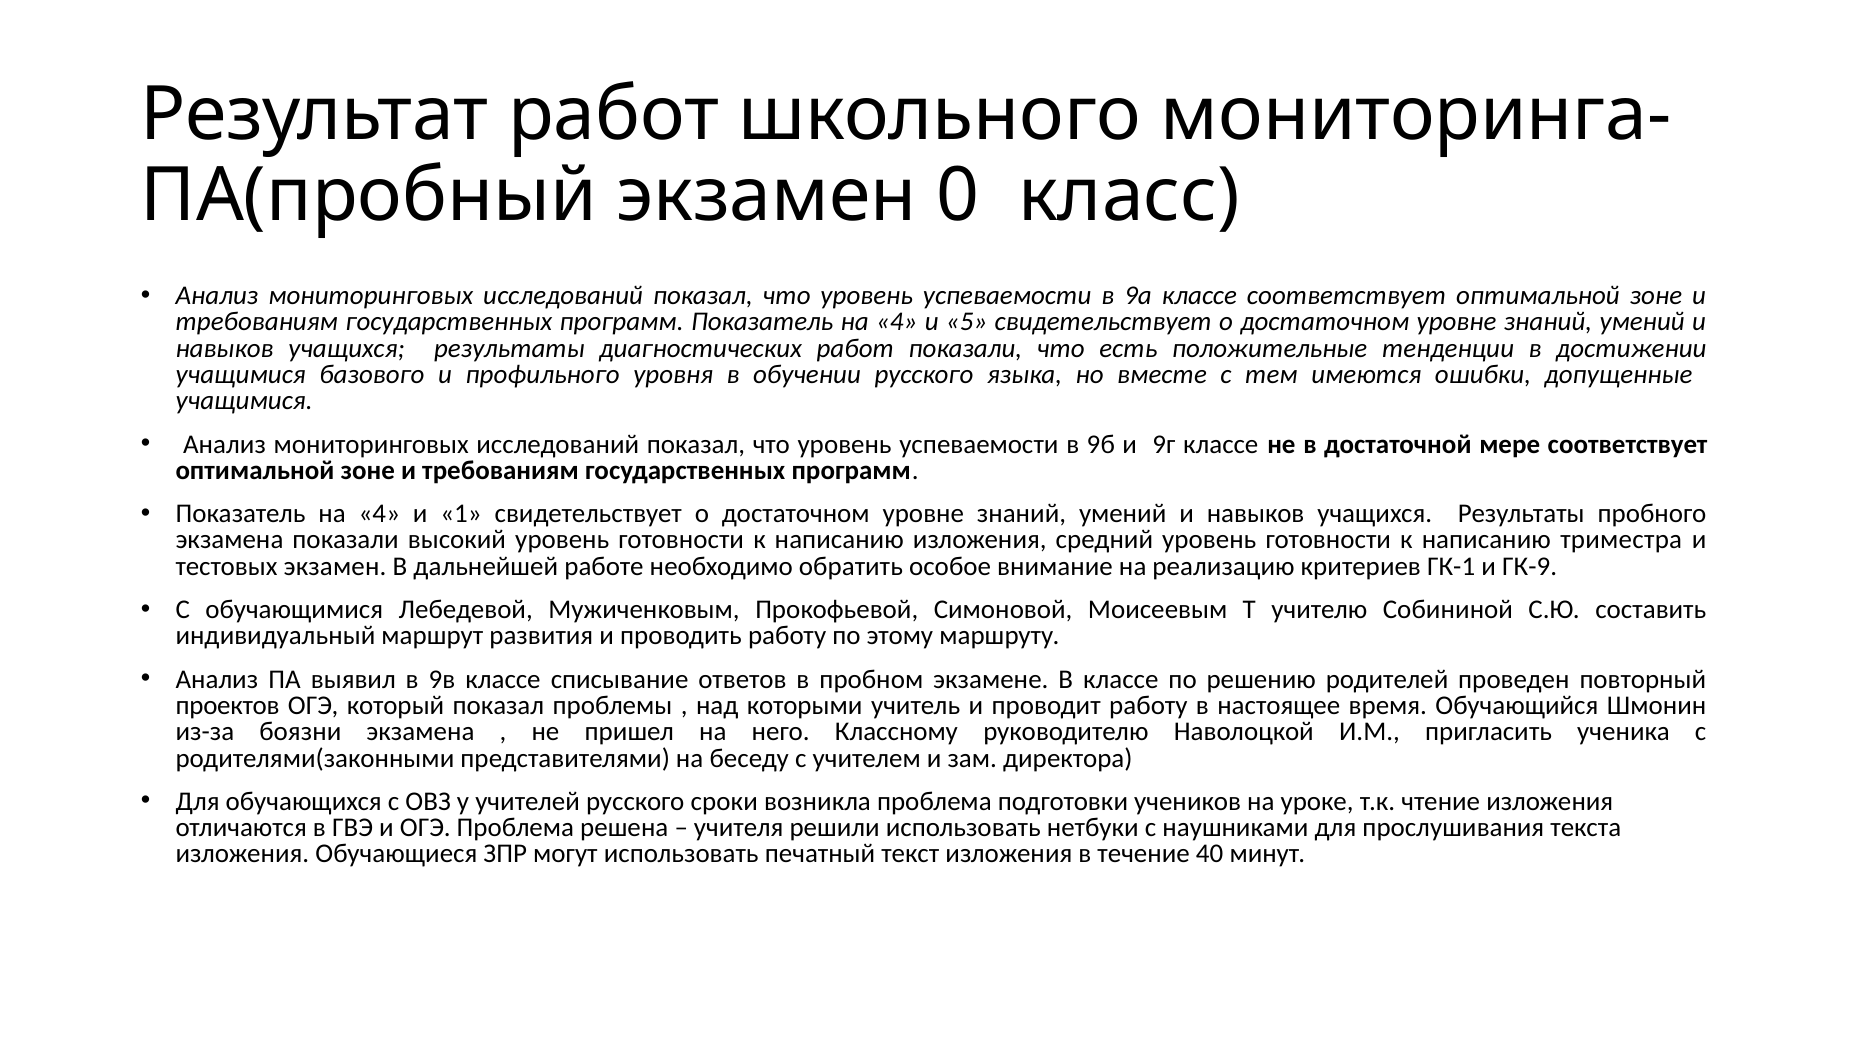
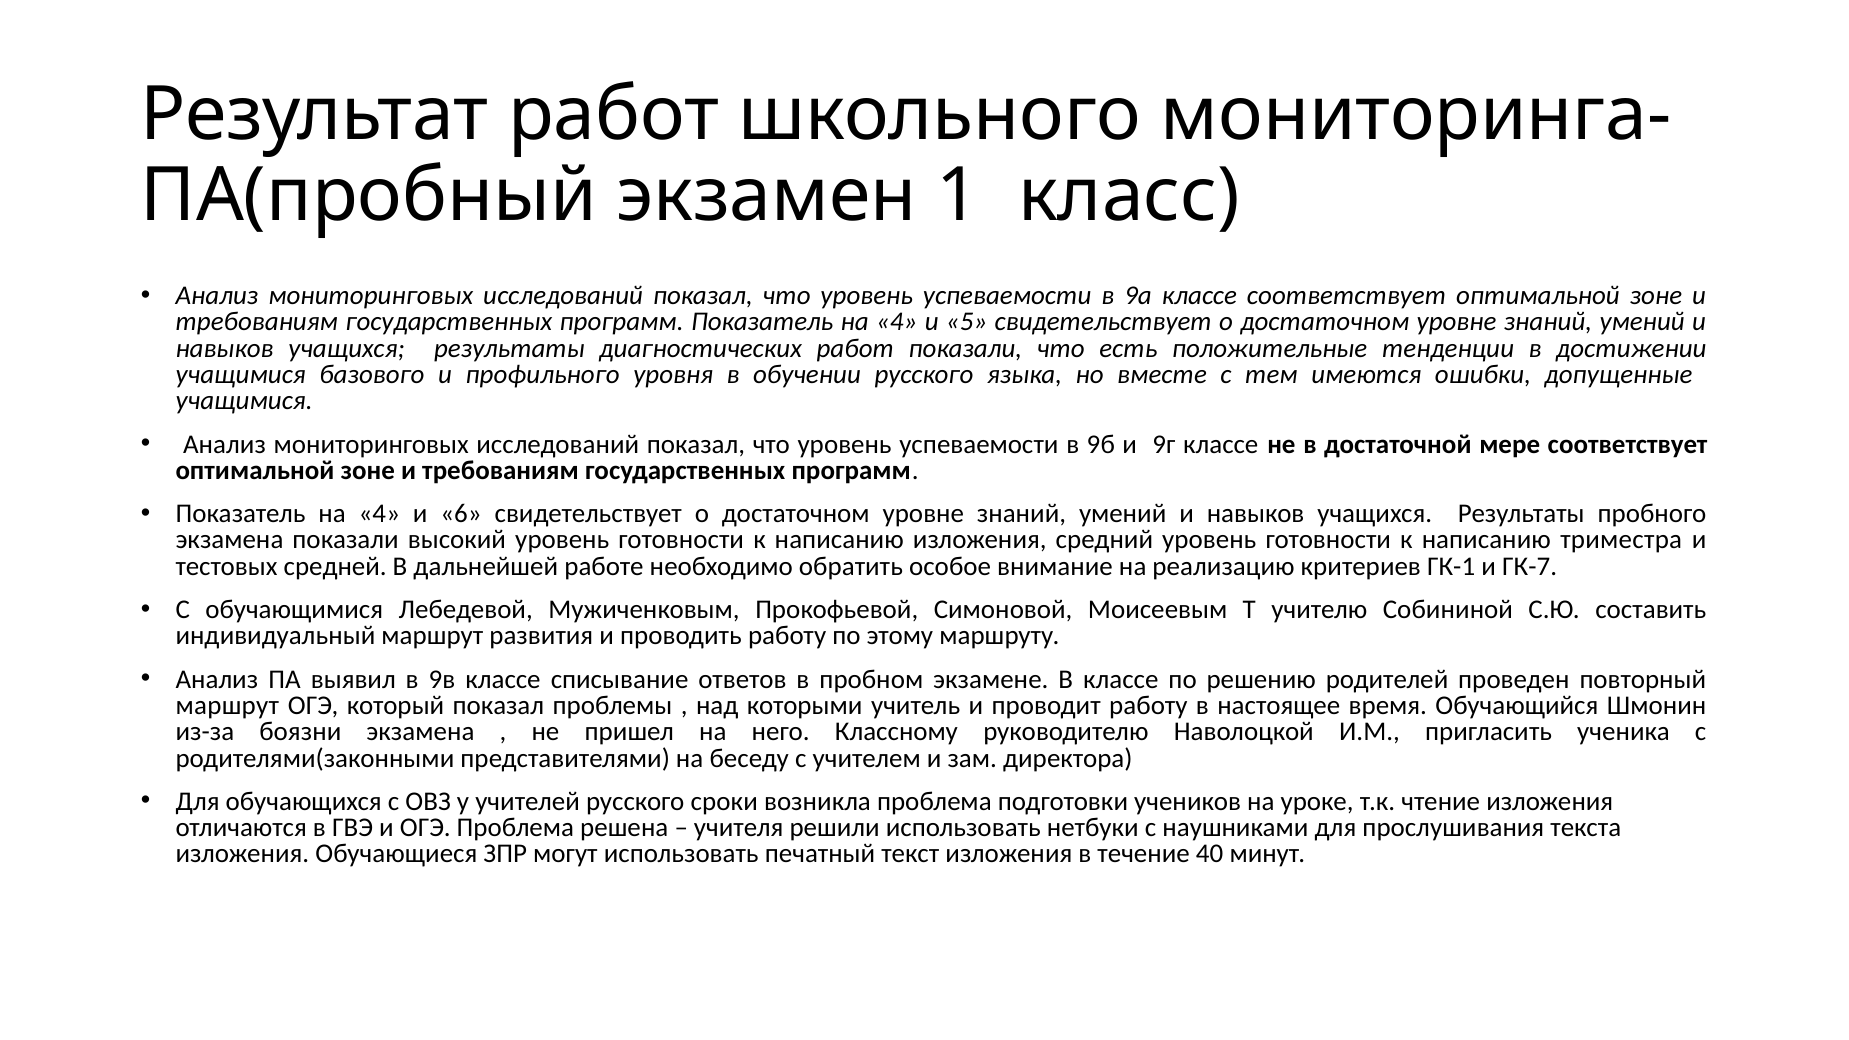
0: 0 -> 1
1: 1 -> 6
тестовых экзамен: экзамен -> средней
ГК-9: ГК-9 -> ГК-7
проектов at (228, 706): проектов -> маршрут
